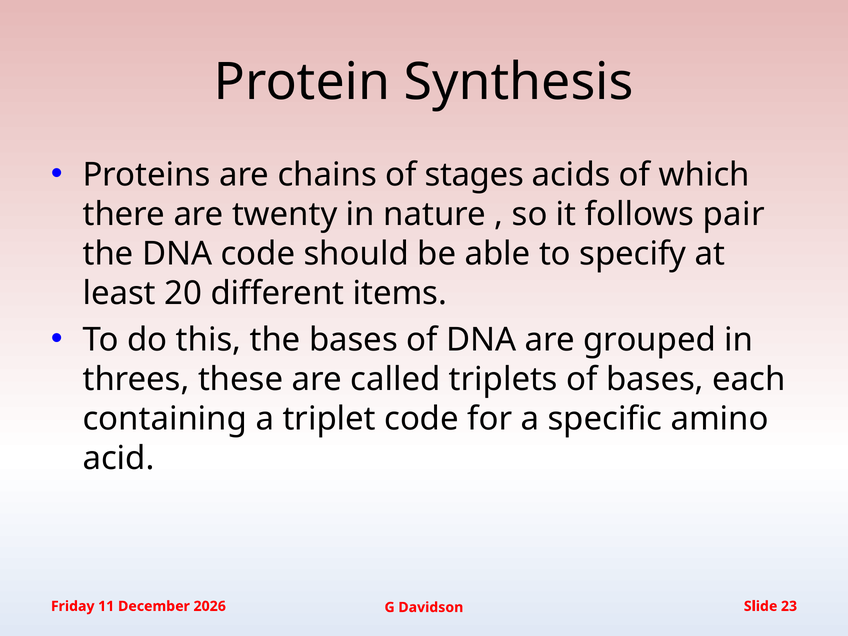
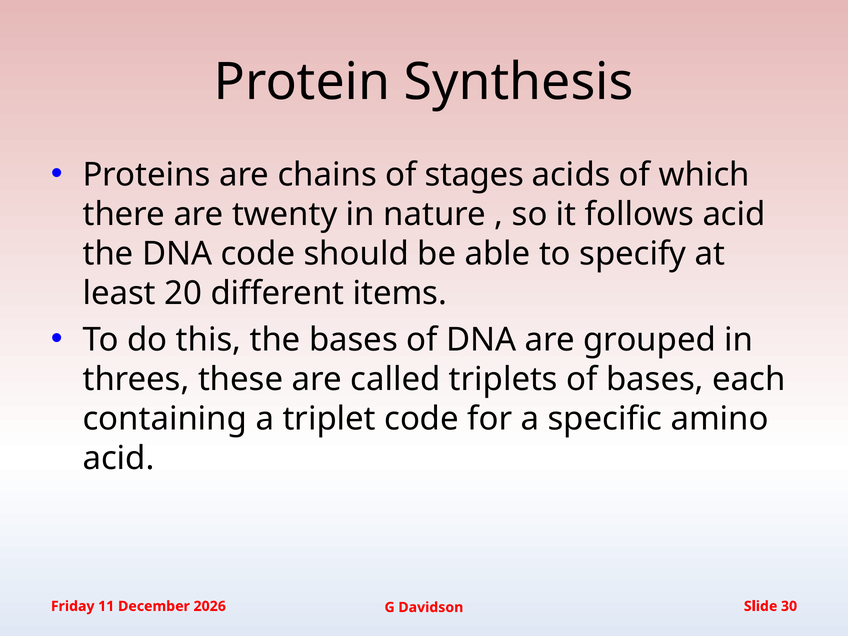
follows pair: pair -> acid
23: 23 -> 30
